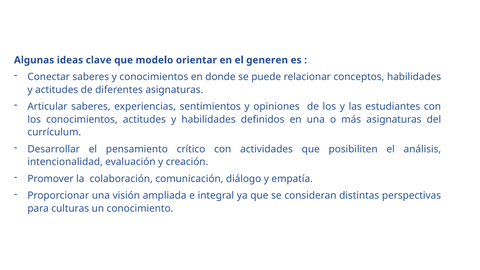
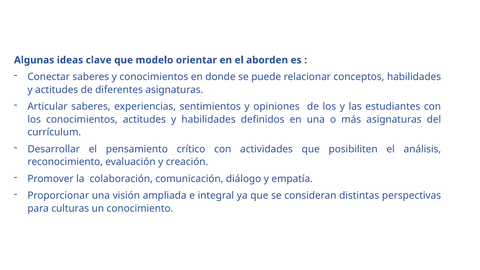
generen: generen -> aborden
intencionalidad: intencionalidad -> reconocimiento
